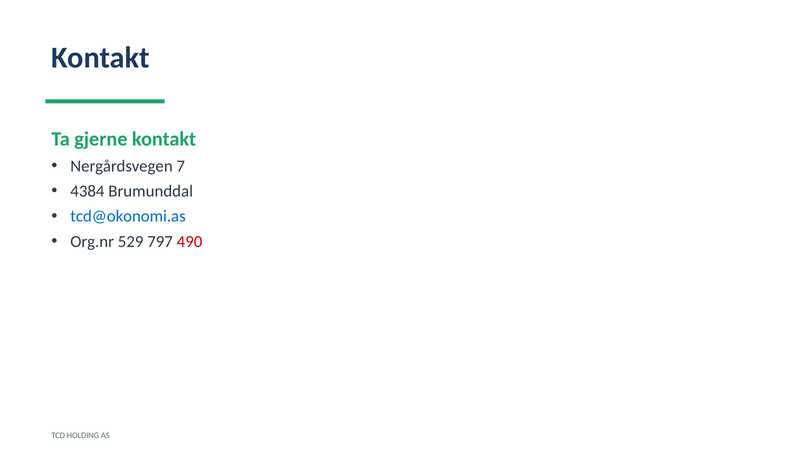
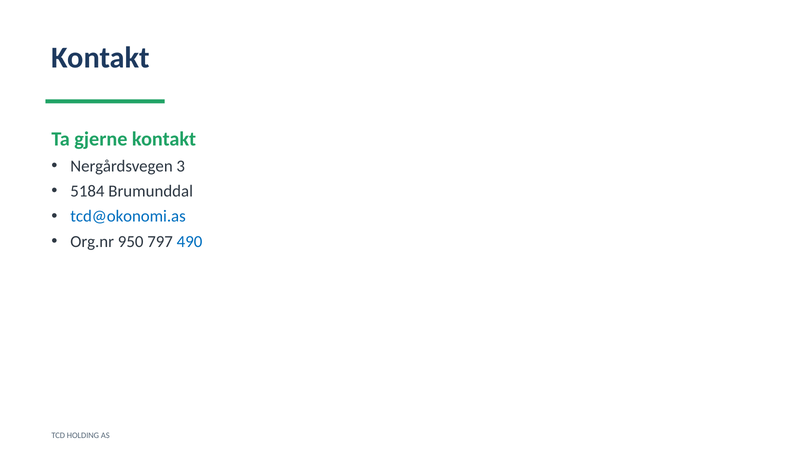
7: 7 -> 3
4384: 4384 -> 5184
529: 529 -> 950
490 colour: red -> blue
